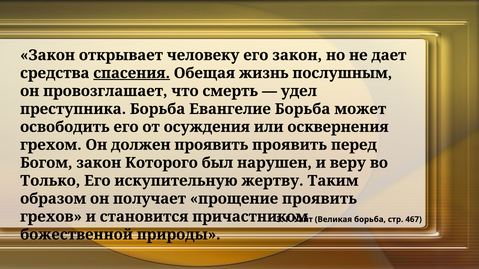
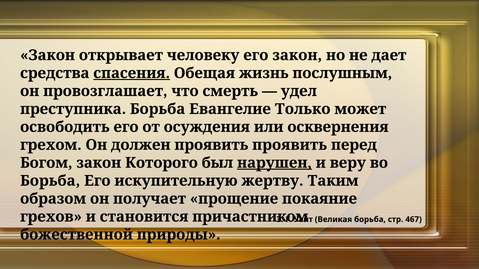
Евангелие Борьба: Борьба -> Только
нарушен underline: none -> present
Только at (50, 181): Только -> Борьба
прощение проявить: проявить -> покаяние
